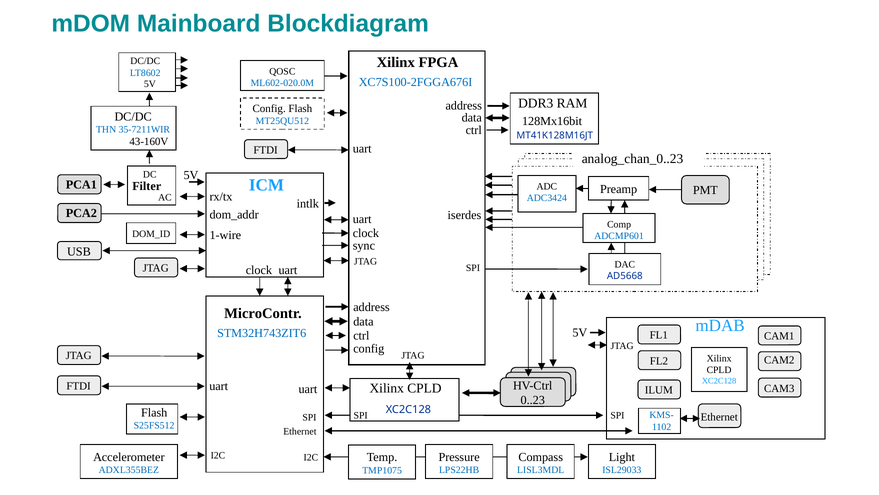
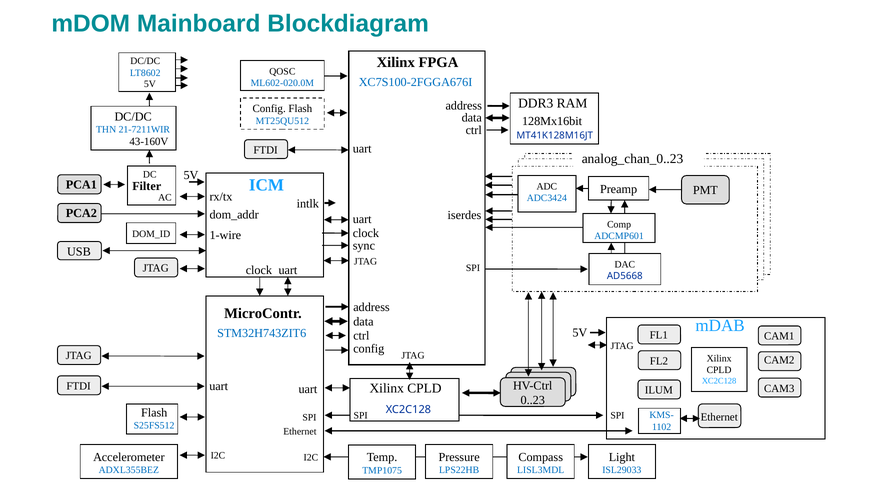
35-7211WIR: 35-7211WIR -> 21-7211WIR
